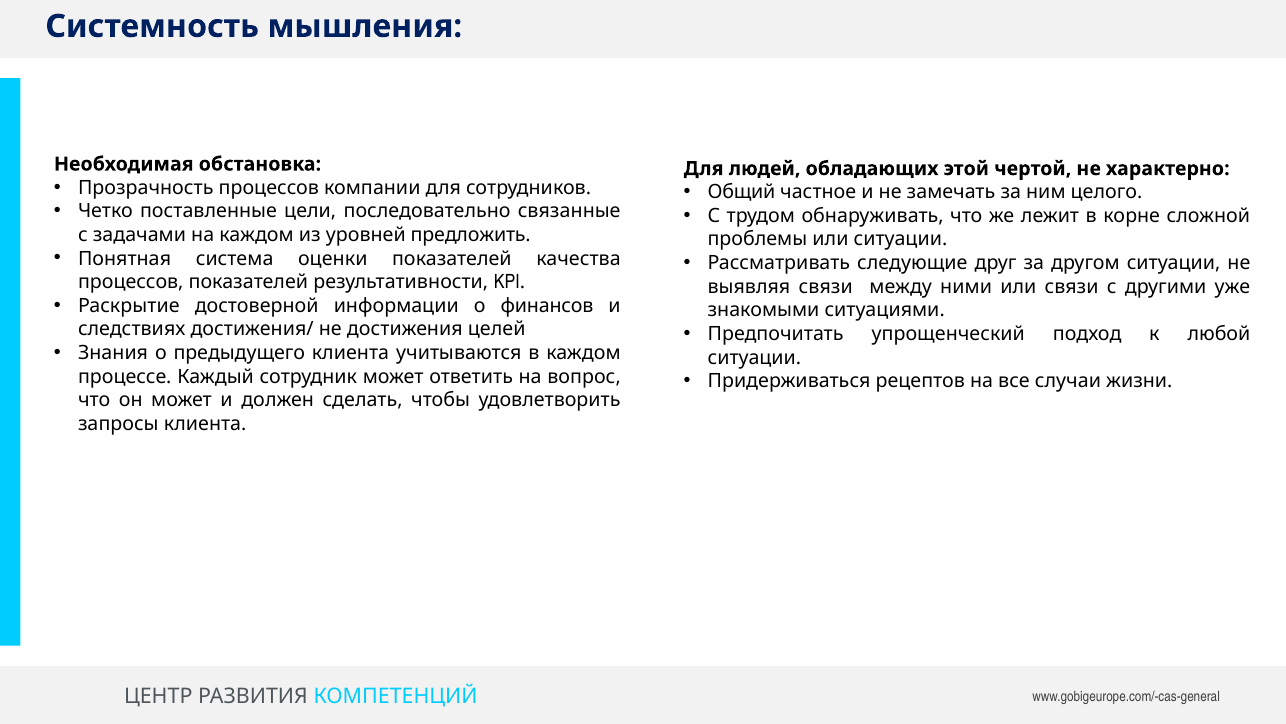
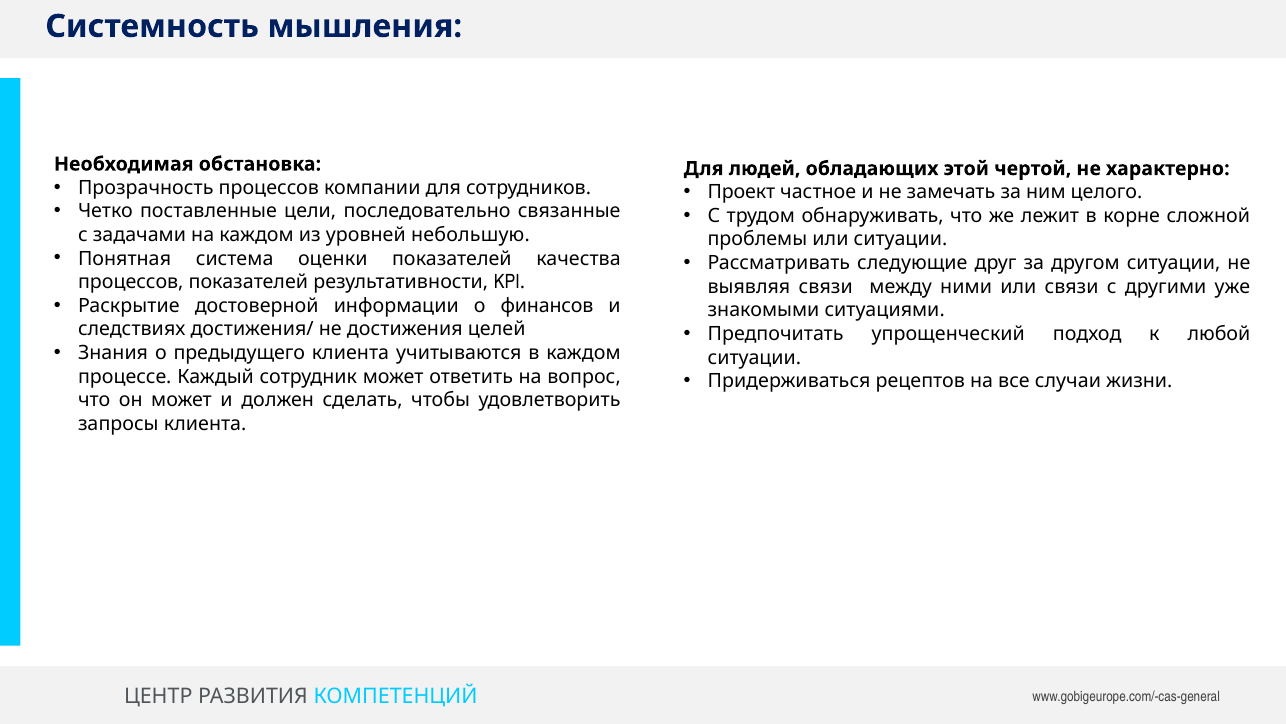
Общий: Общий -> Проект
предложить: предложить -> небольшую
